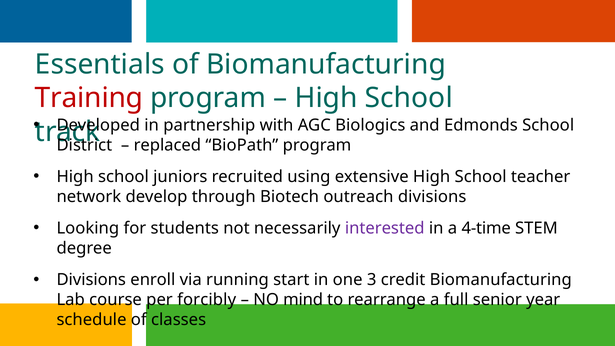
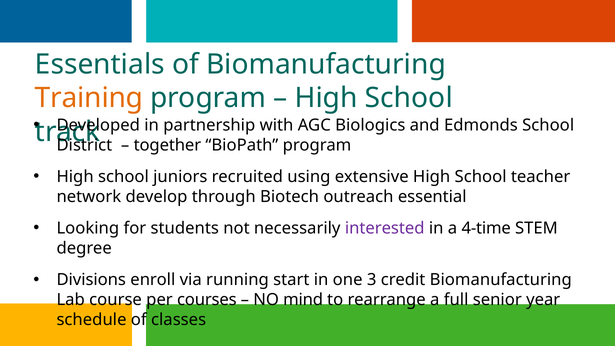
Training colour: red -> orange
replaced: replaced -> together
outreach divisions: divisions -> essential
forcibly: forcibly -> courses
